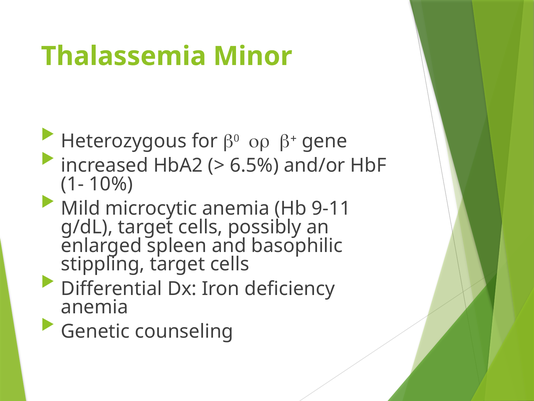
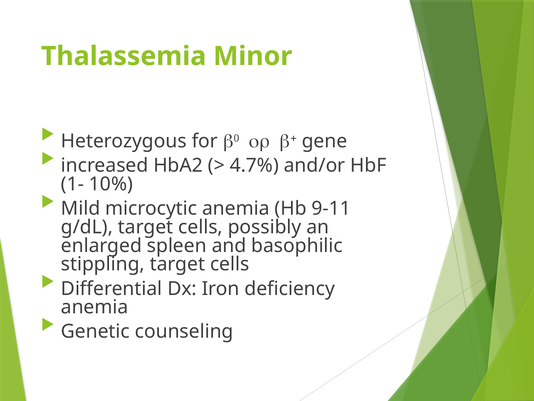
6.5%: 6.5% -> 4.7%
